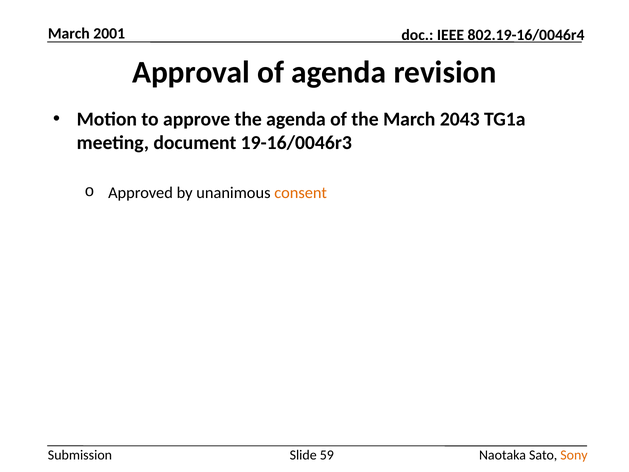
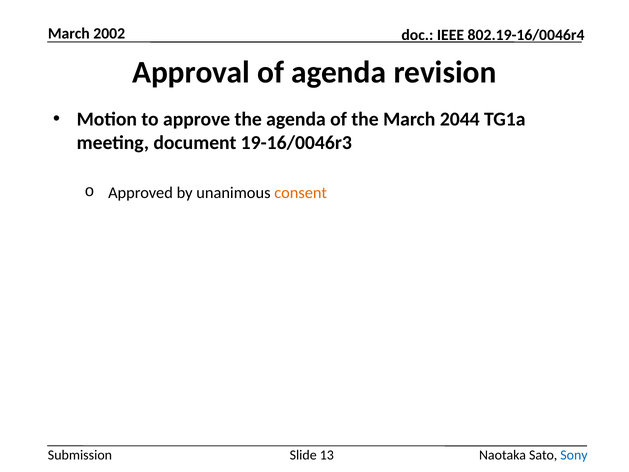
2001: 2001 -> 2002
2043: 2043 -> 2044
59: 59 -> 13
Sony colour: orange -> blue
